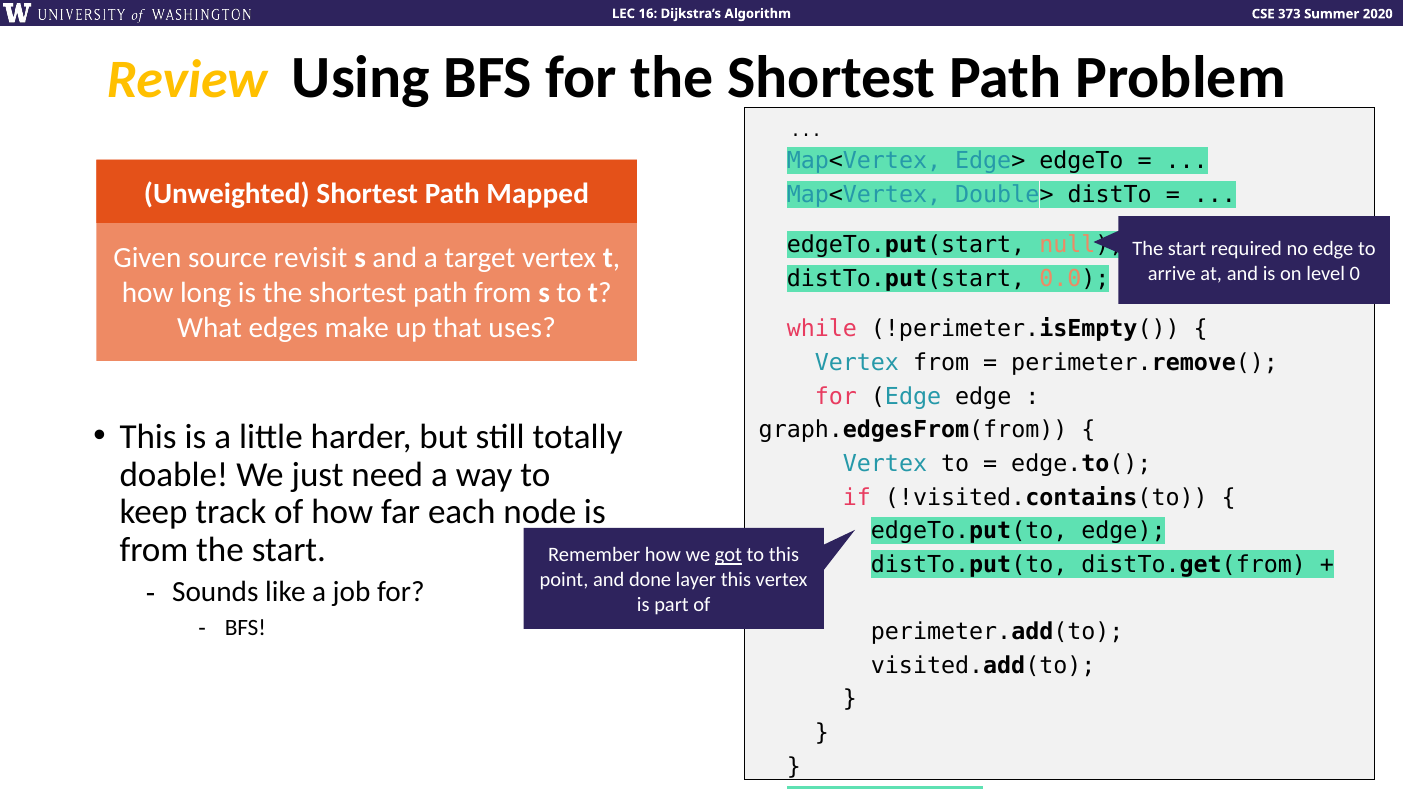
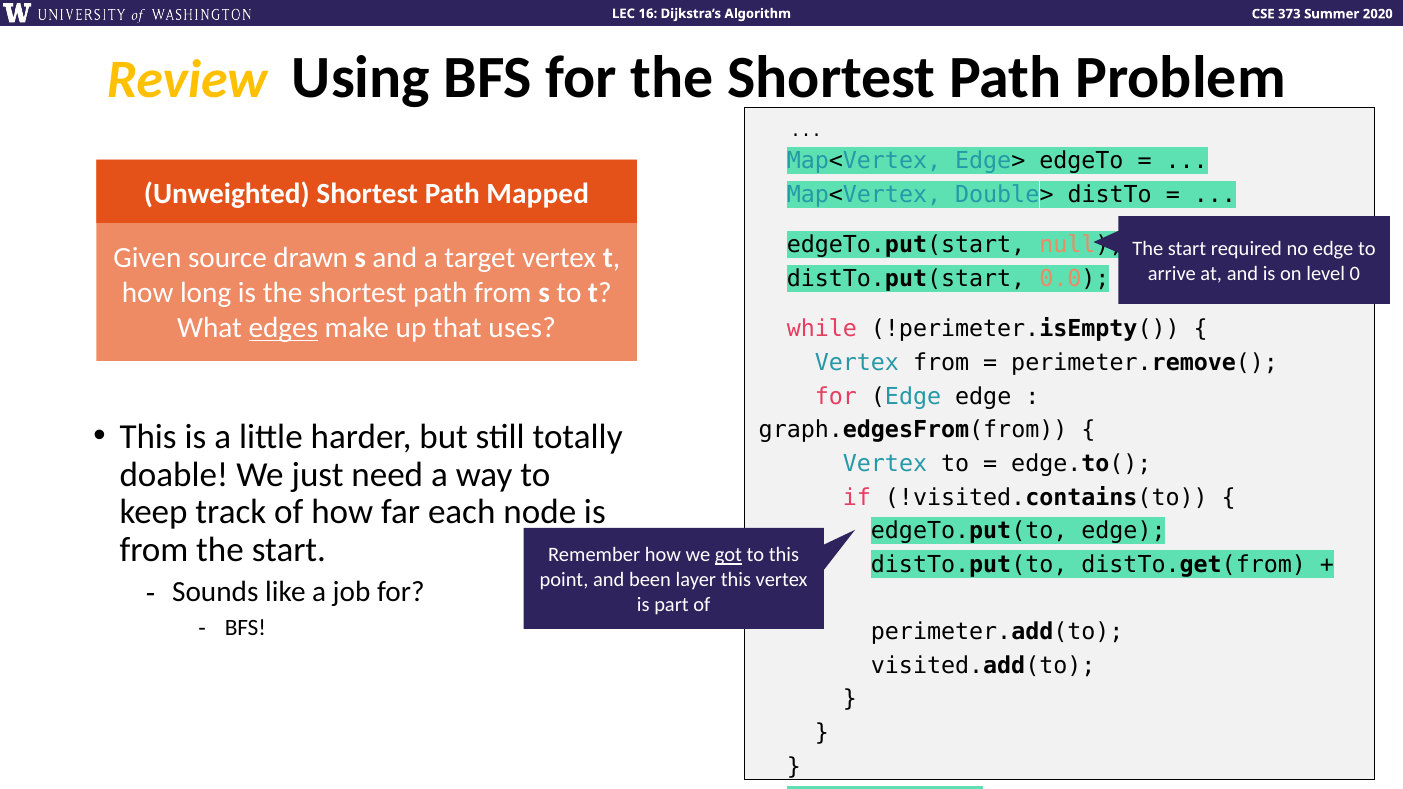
revisit: revisit -> drawn
edges underline: none -> present
done: done -> been
